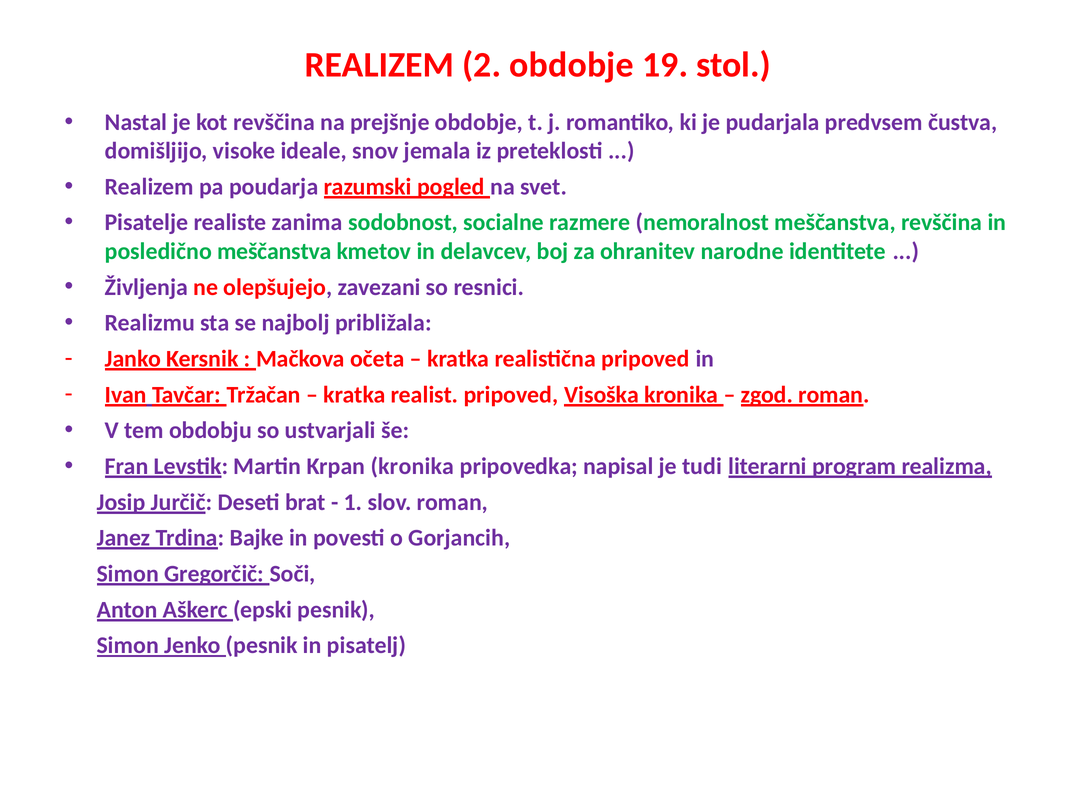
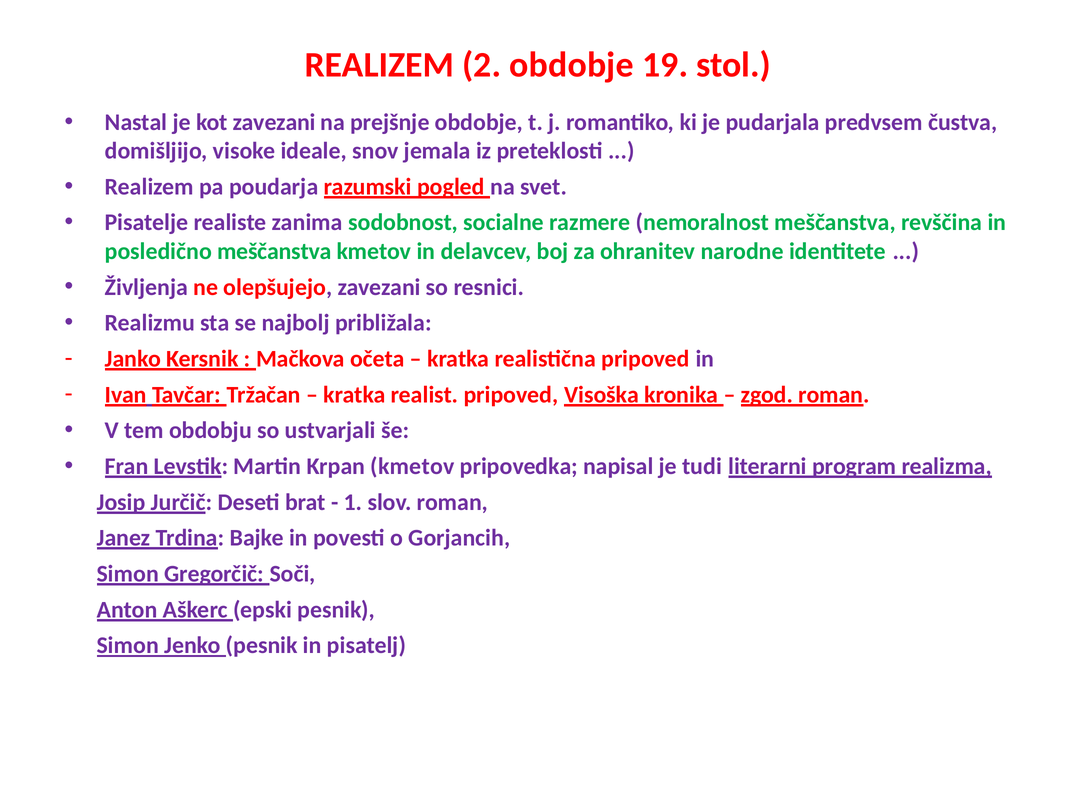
kot revščina: revščina -> zavezani
Krpan kronika: kronika -> kmetov
